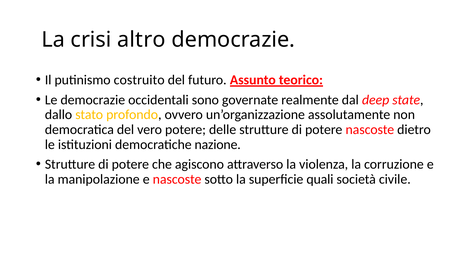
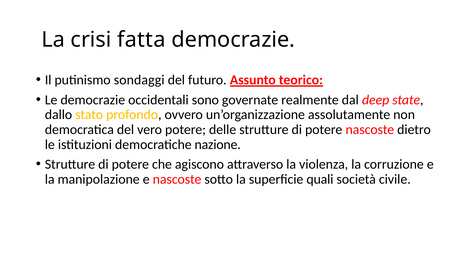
altro: altro -> fatta
costruito: costruito -> sondaggi
